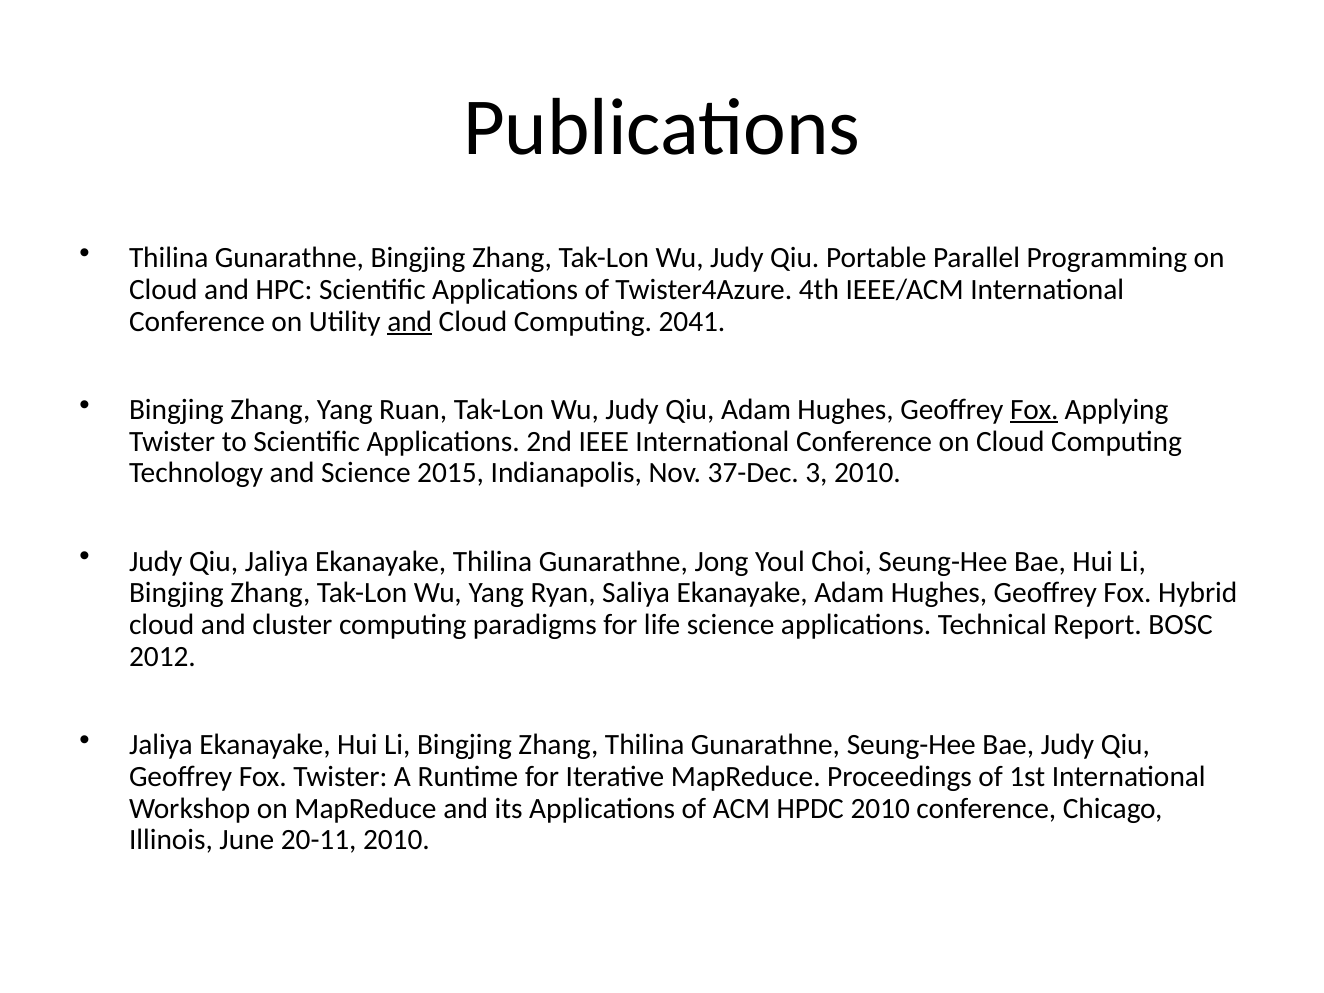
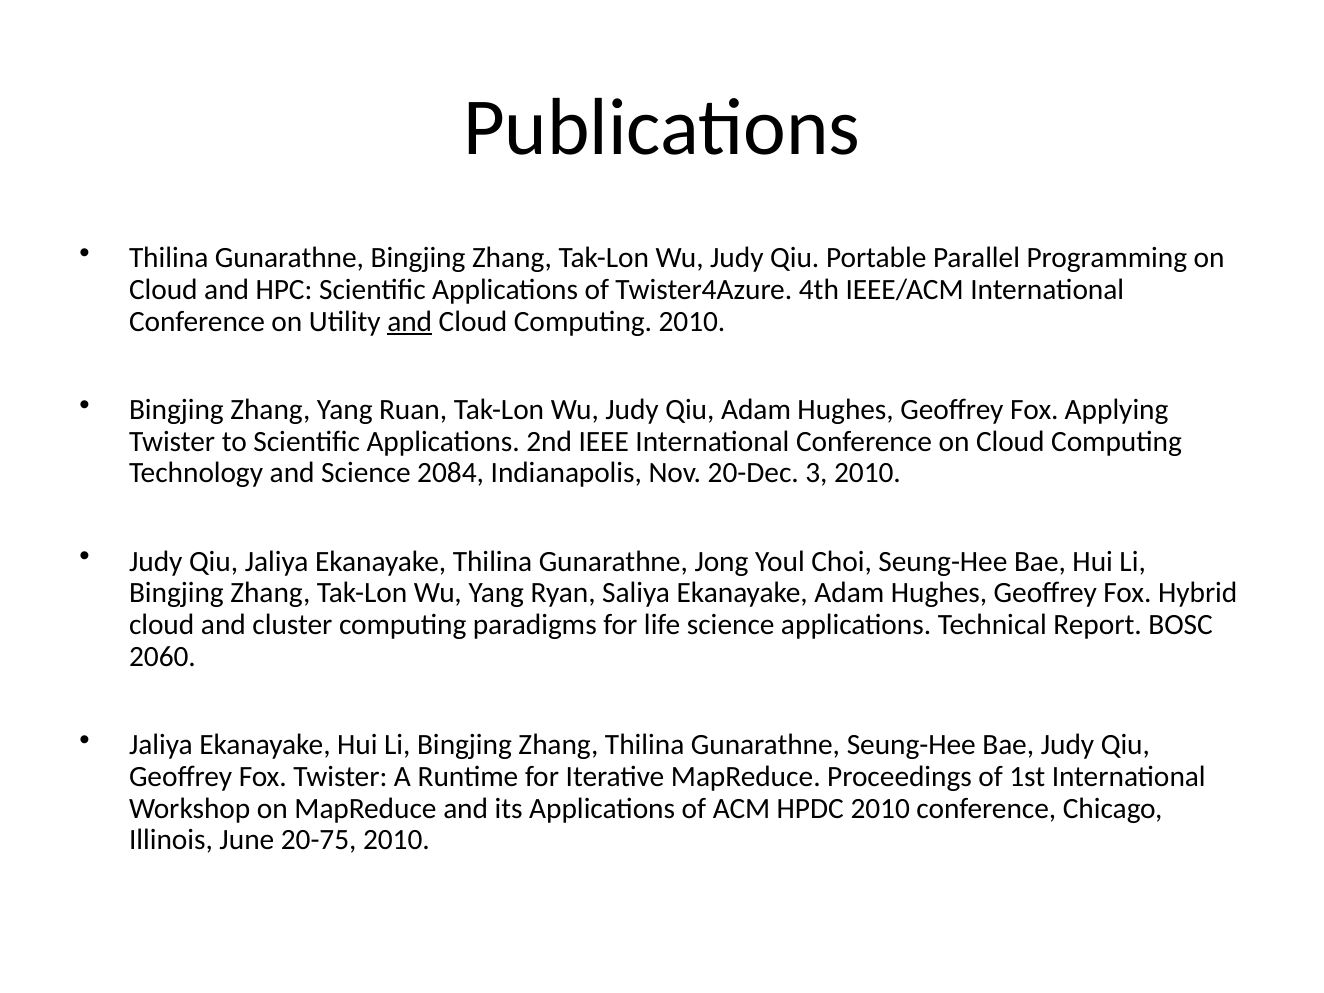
Computing 2041: 2041 -> 2010
Fox at (1034, 410) underline: present -> none
2015: 2015 -> 2084
37-Dec: 37-Dec -> 20-Dec
2012: 2012 -> 2060
20-11: 20-11 -> 20-75
